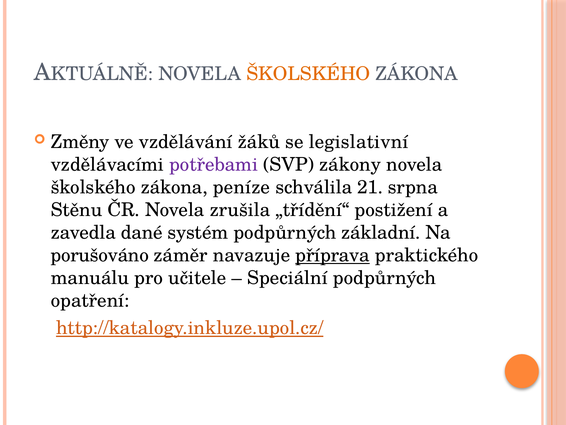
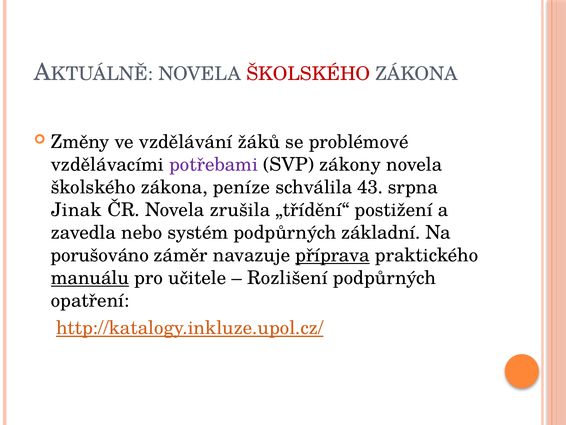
ŠKOLSKÉHO at (308, 74) colour: orange -> red
legislativní: legislativní -> problémové
21: 21 -> 43
Stěnu: Stěnu -> Jinak
dané: dané -> nebo
manuálu underline: none -> present
Speciální: Speciální -> Rozlišení
